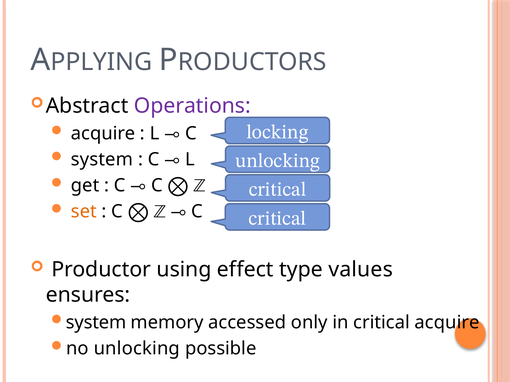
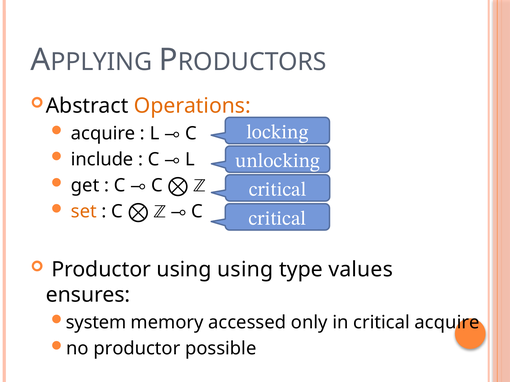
Operations colour: purple -> orange
system at (102, 160): system -> include
using effect: effect -> using
no unlocking: unlocking -> productor
